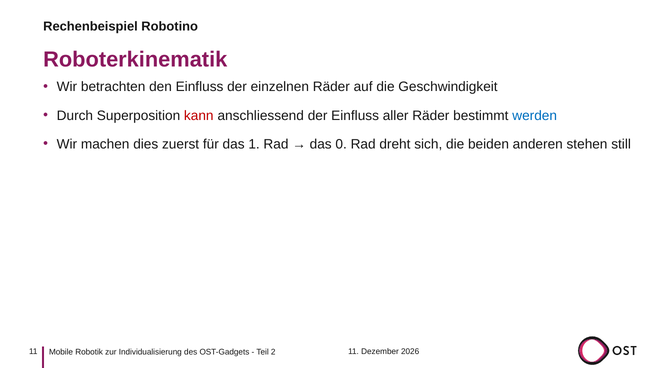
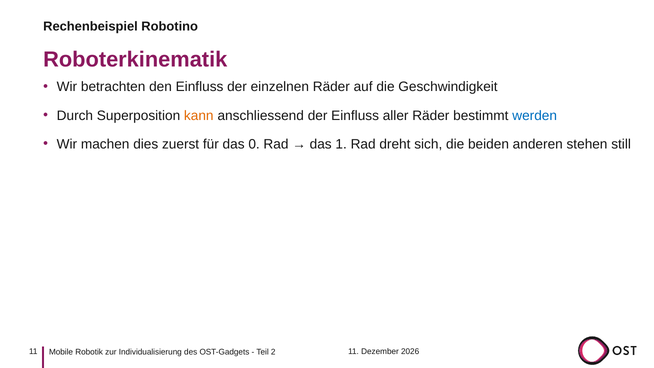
kann colour: red -> orange
1: 1 -> 0
0: 0 -> 1
